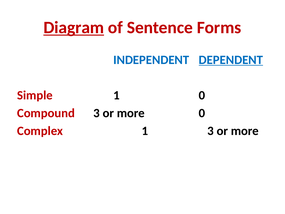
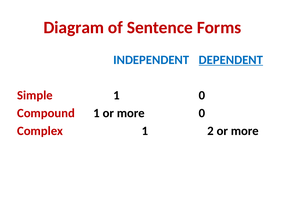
Diagram underline: present -> none
Compound 3: 3 -> 1
1 3: 3 -> 2
